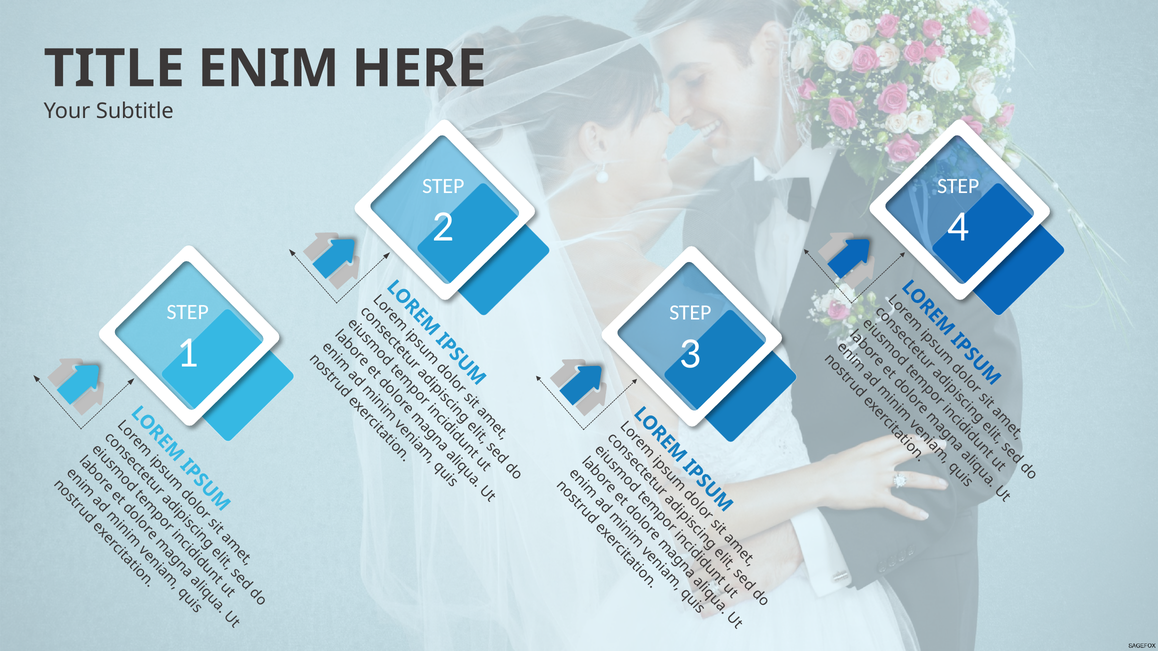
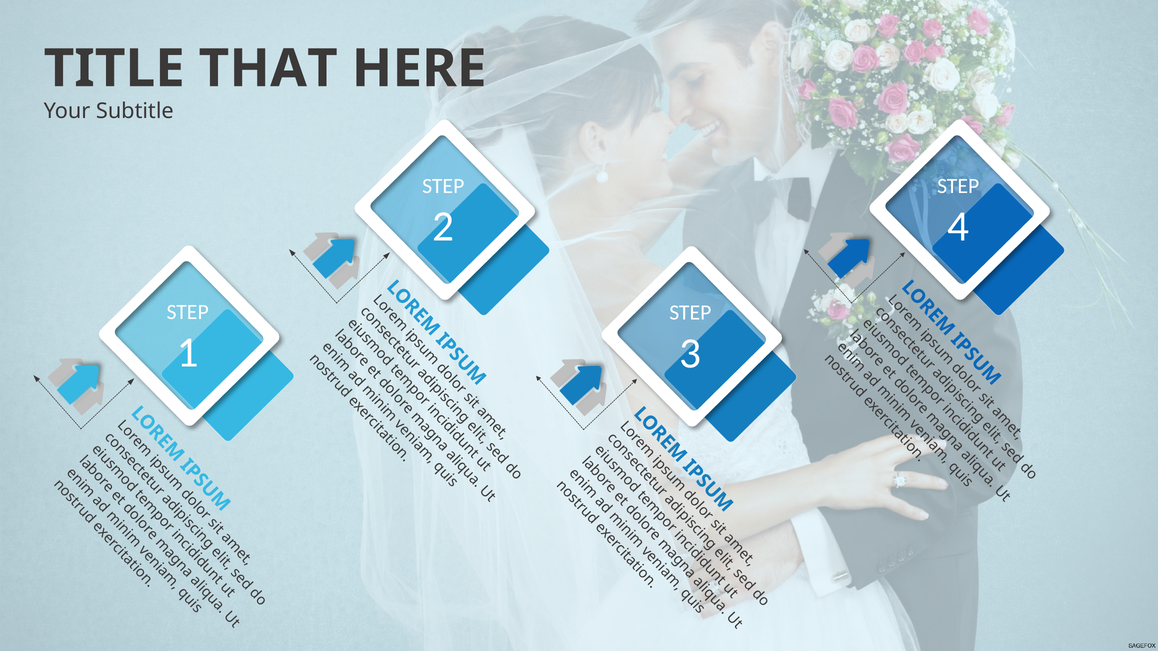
ENIM: ENIM -> THAT
